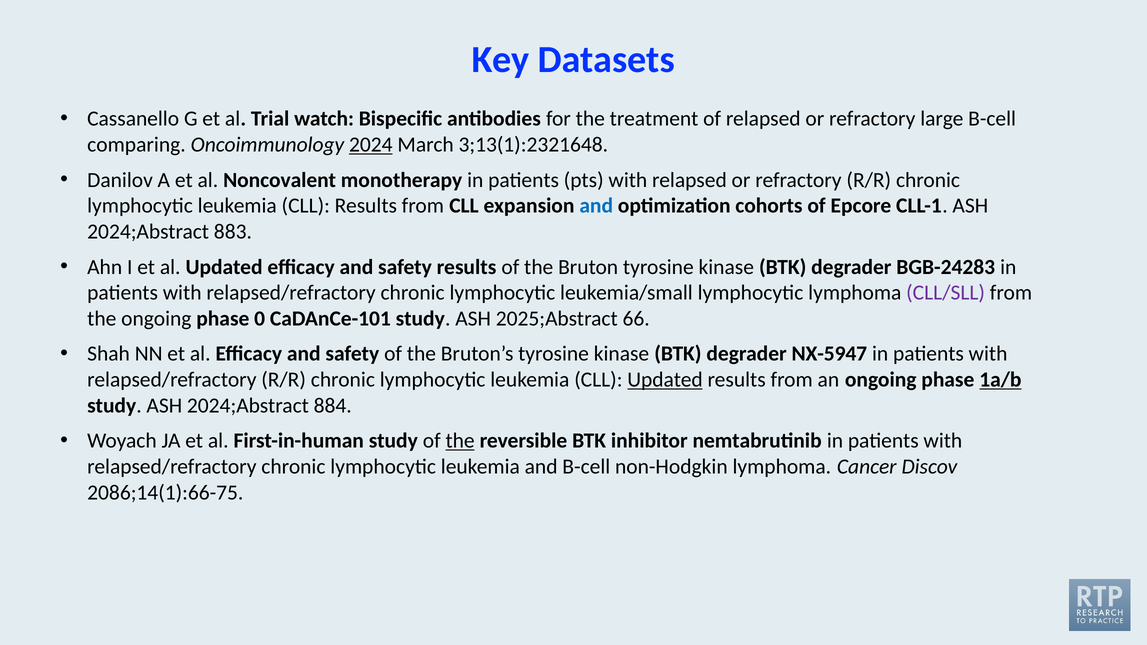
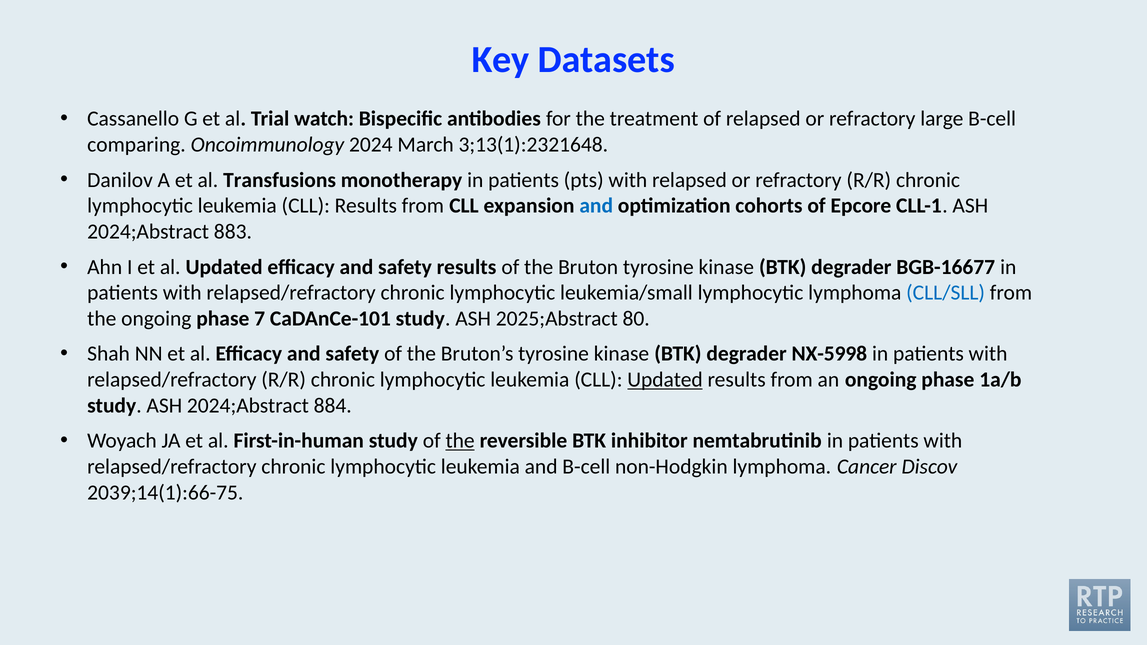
2024 underline: present -> none
Noncovalent: Noncovalent -> Transfusions
BGB-24283: BGB-24283 -> BGB-16677
CLL/SLL colour: purple -> blue
0: 0 -> 7
66: 66 -> 80
NX-5947: NX-5947 -> NX-5998
1a/b underline: present -> none
2086;14(1):66-75: 2086;14(1):66-75 -> 2039;14(1):66-75
